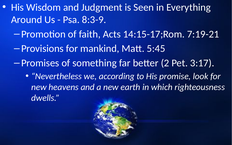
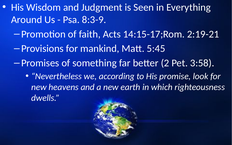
7:19-21: 7:19-21 -> 2:19-21
3:17: 3:17 -> 3:58
